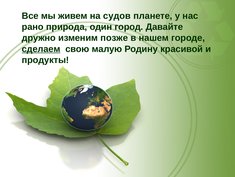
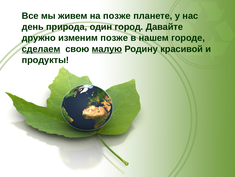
на судов: судов -> позже
рано: рано -> день
малую underline: none -> present
